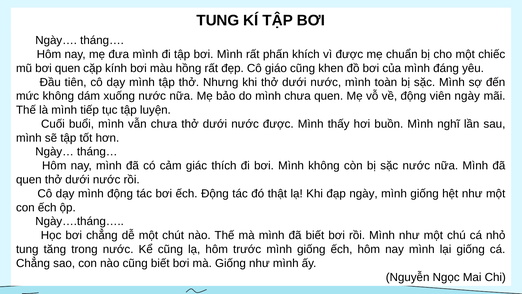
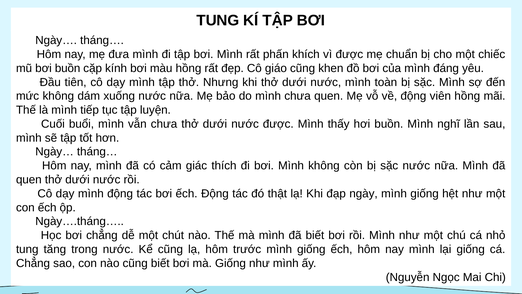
bơi quen: quen -> buồn
viên ngày: ngày -> hồng
